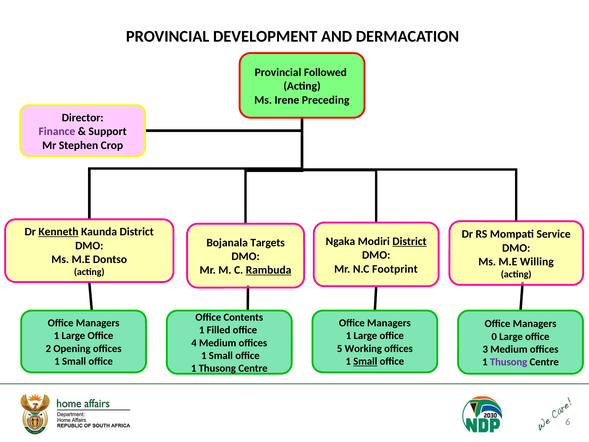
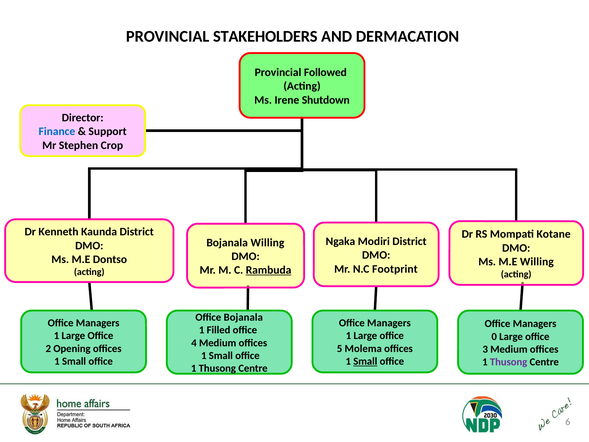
DEVELOPMENT: DEVELOPMENT -> STAKEHOLDERS
Preceding: Preceding -> Shutdown
Finance colour: purple -> blue
Kenneth underline: present -> none
Service: Service -> Kotane
District at (409, 241) underline: present -> none
Bojanala Targets: Targets -> Willing
Office Contents: Contents -> Bojanala
Working: Working -> Molema
